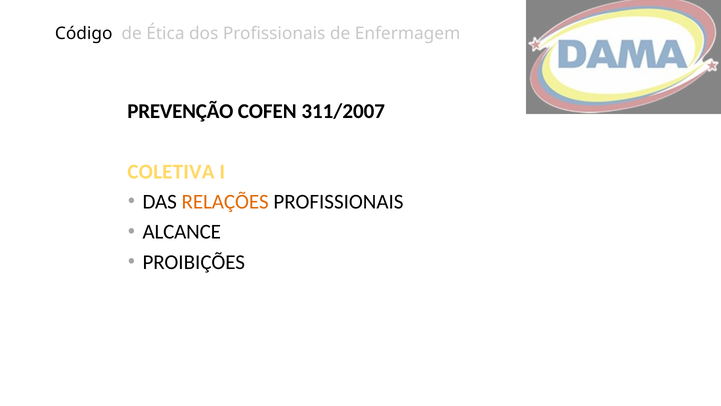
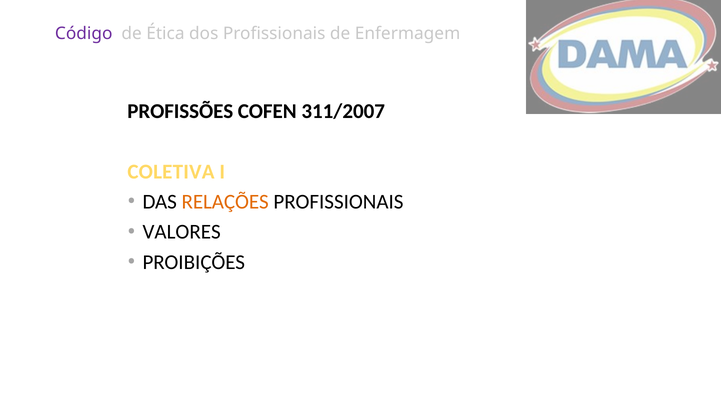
Código colour: black -> purple
PREVENÇÃO: PREVENÇÃO -> PROFISSÕES
ALCANCE: ALCANCE -> VALORES
